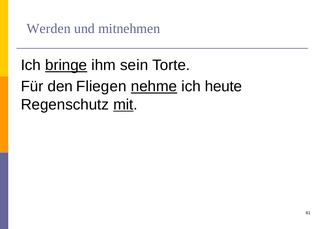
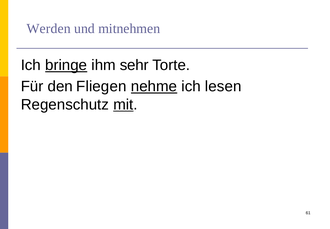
sein: sein -> sehr
heute: heute -> lesen
